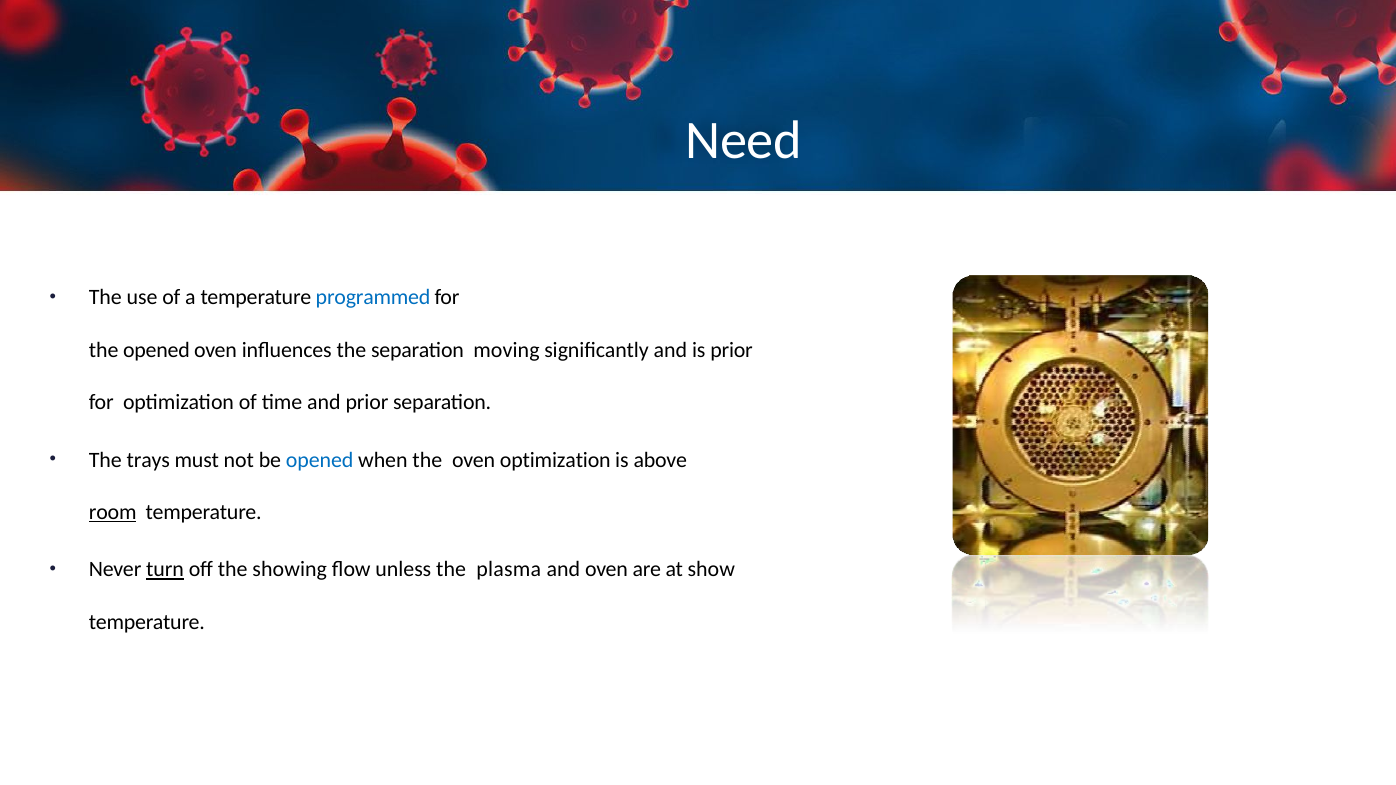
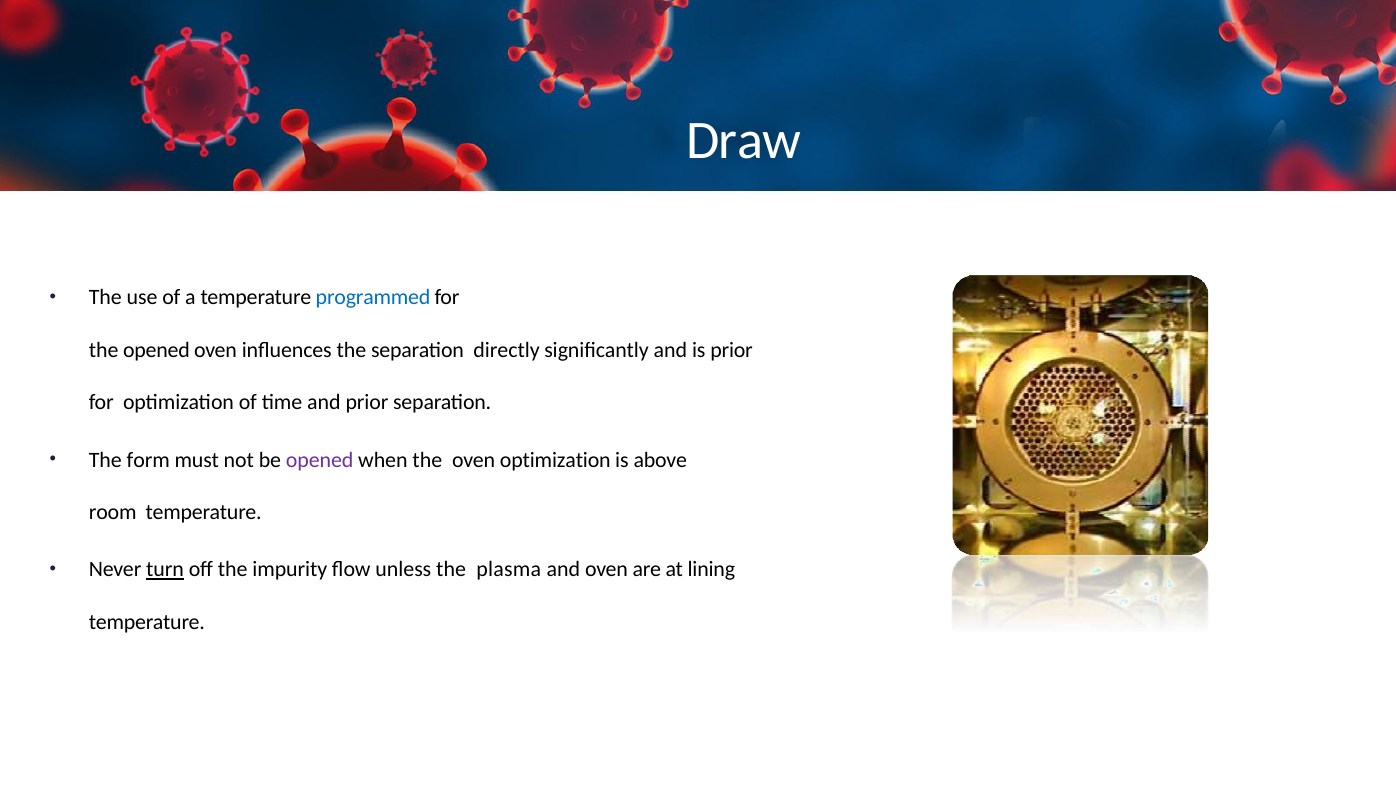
Need: Need -> Draw
moving: moving -> directly
trays: trays -> form
opened at (320, 460) colour: blue -> purple
room underline: present -> none
showing: showing -> impurity
show: show -> lining
